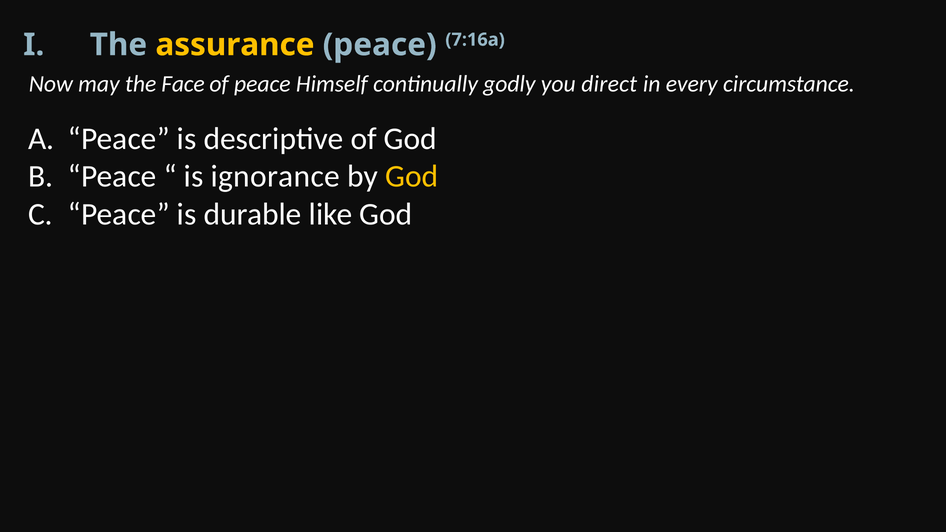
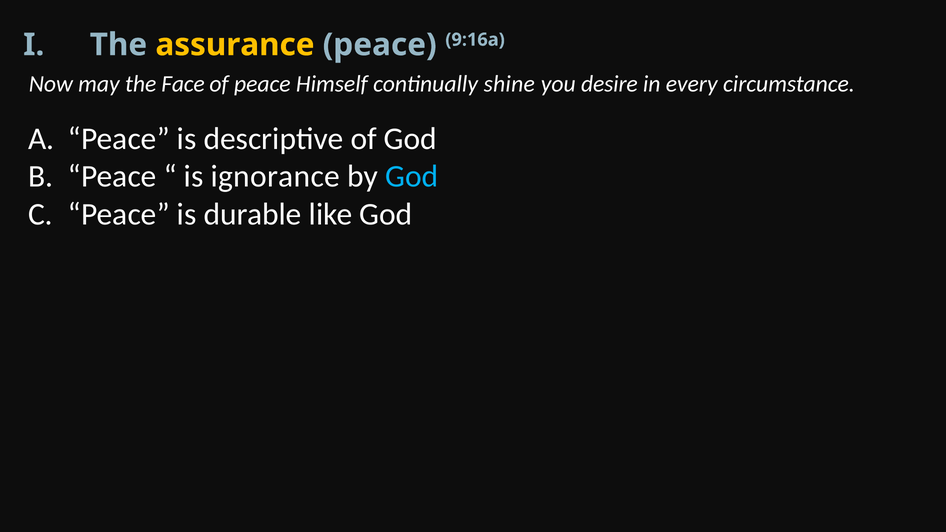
7:16a: 7:16a -> 9:16a
godly: godly -> shine
direct: direct -> desire
God at (412, 176) colour: yellow -> light blue
